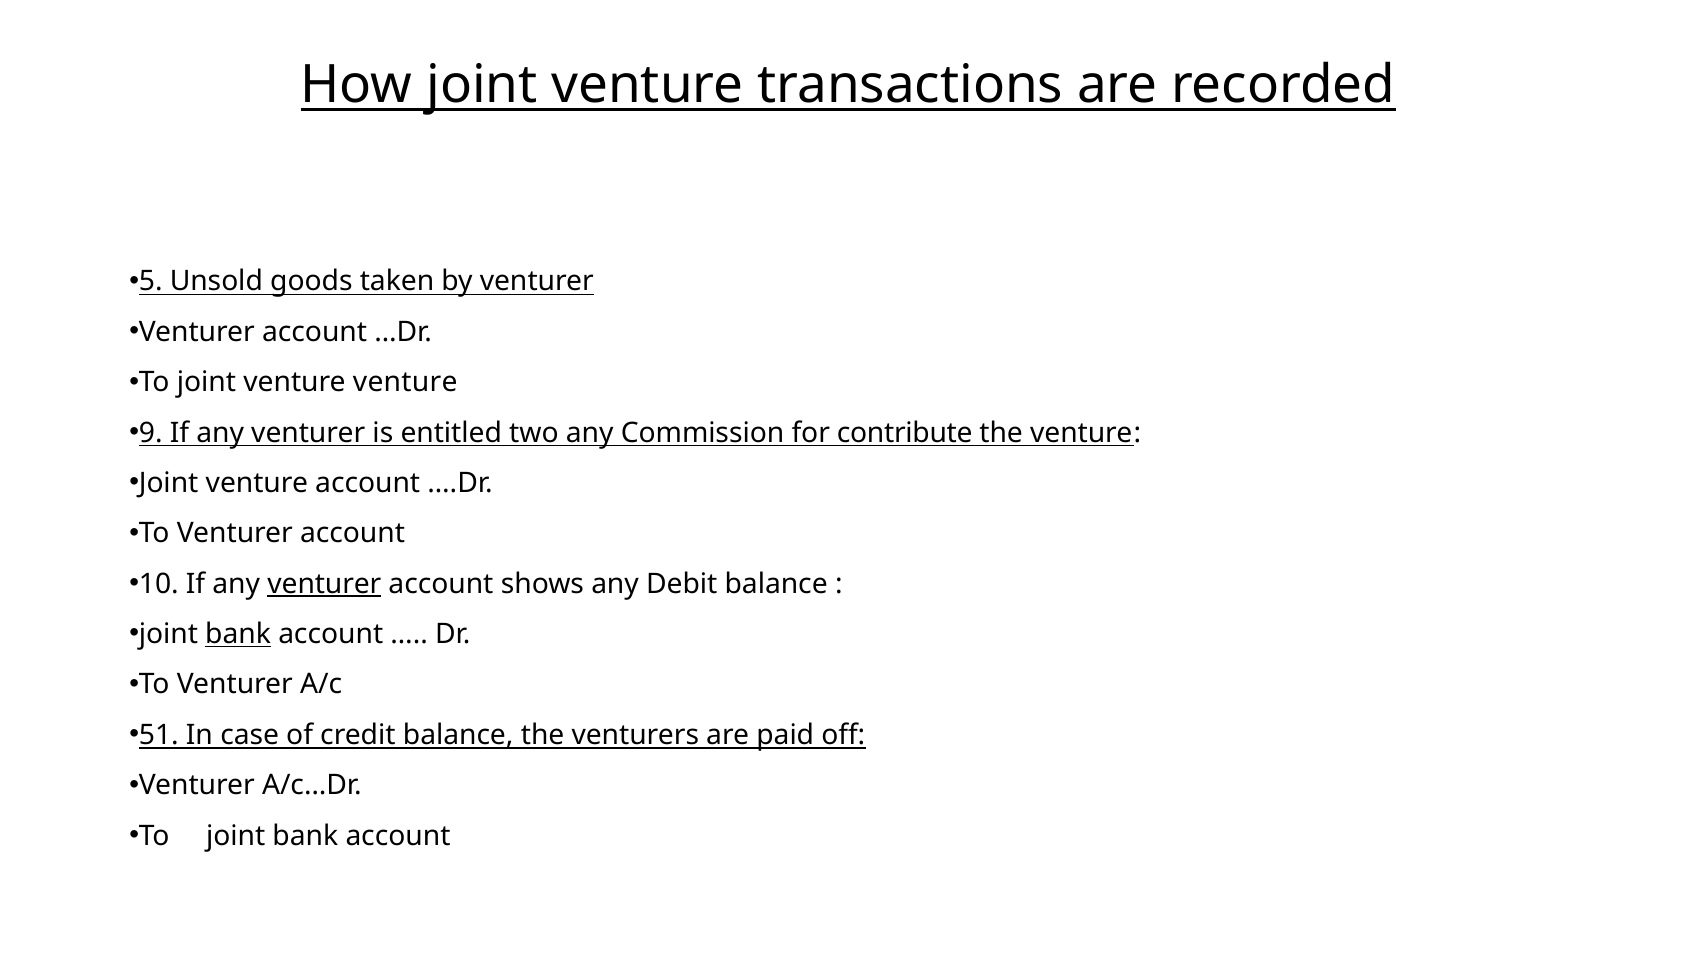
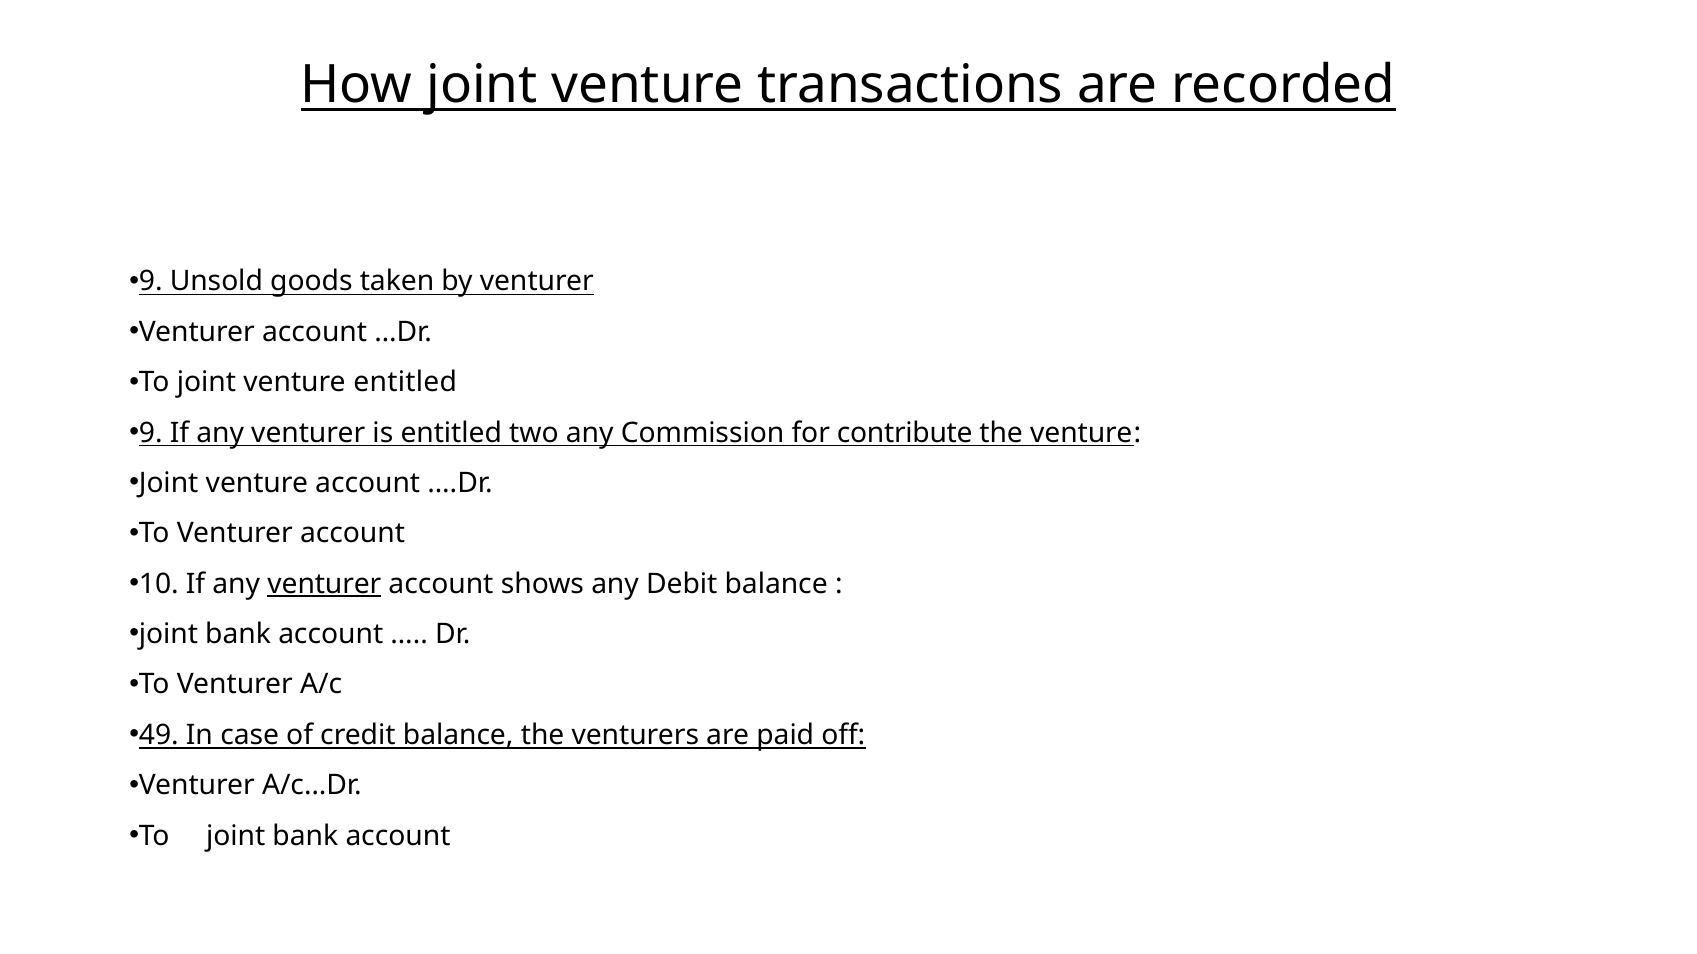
5 at (151, 282): 5 -> 9
venture venture: venture -> entitled
bank at (238, 635) underline: present -> none
51: 51 -> 49
